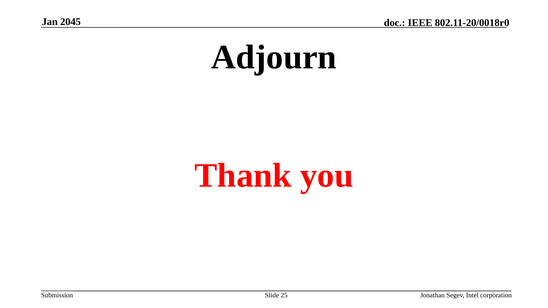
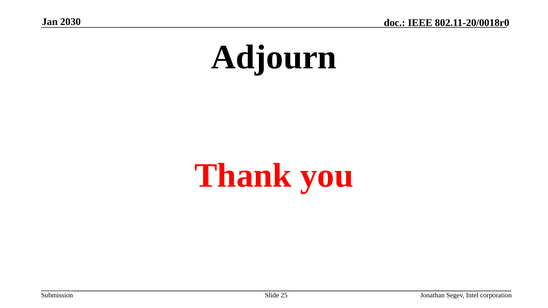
2045: 2045 -> 2030
